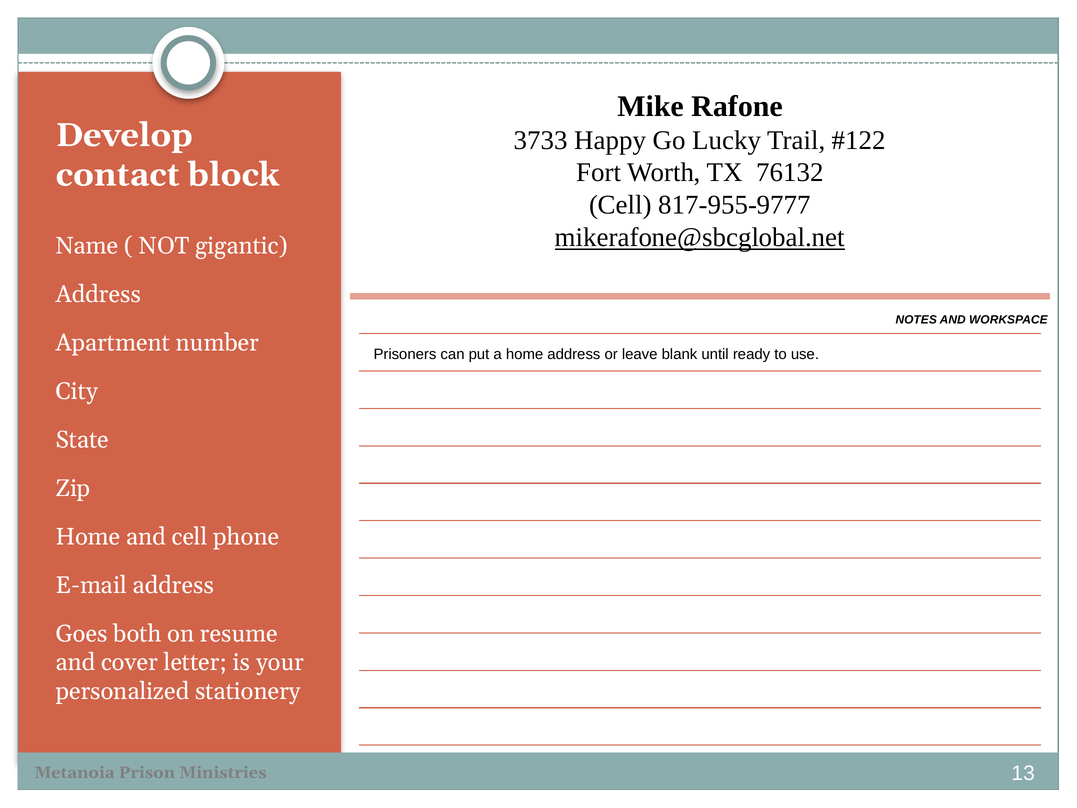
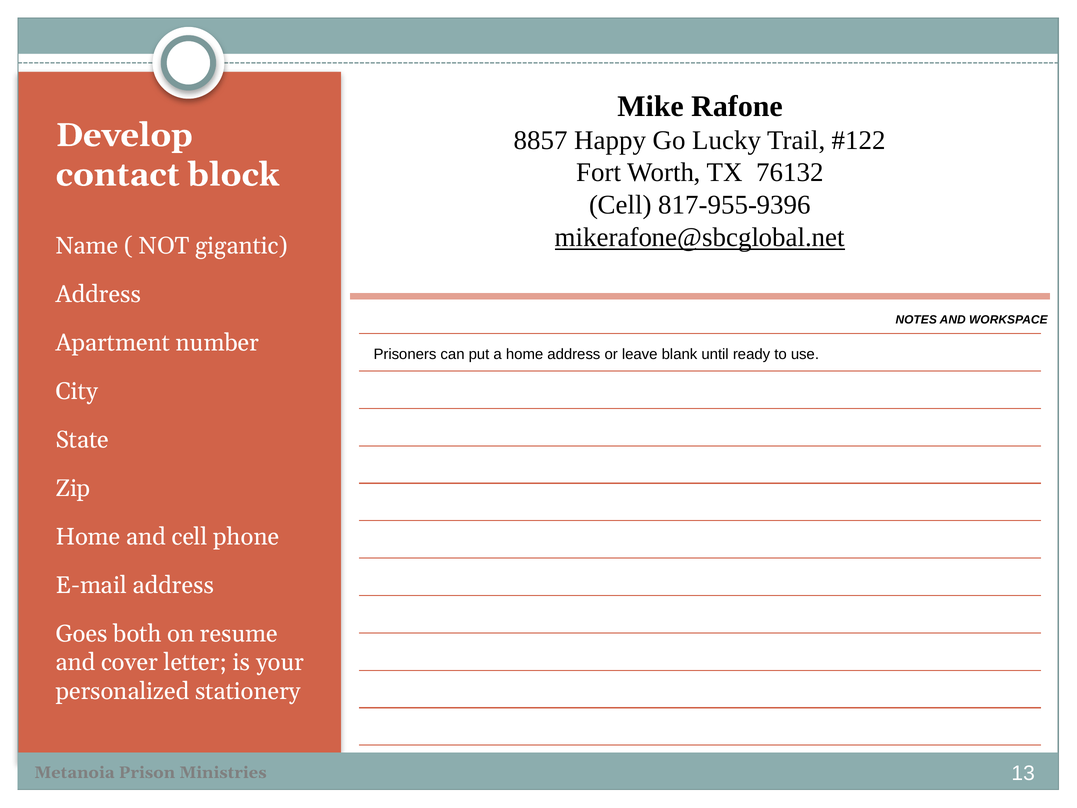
3733: 3733 -> 8857
817-955-9777: 817-955-9777 -> 817-955-9396
